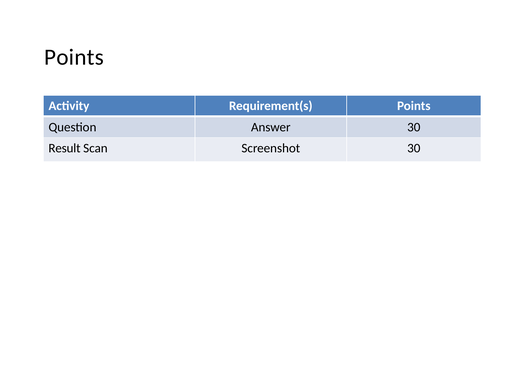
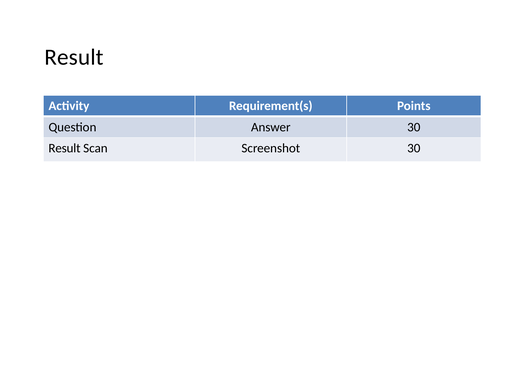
Points at (74, 57): Points -> Result
